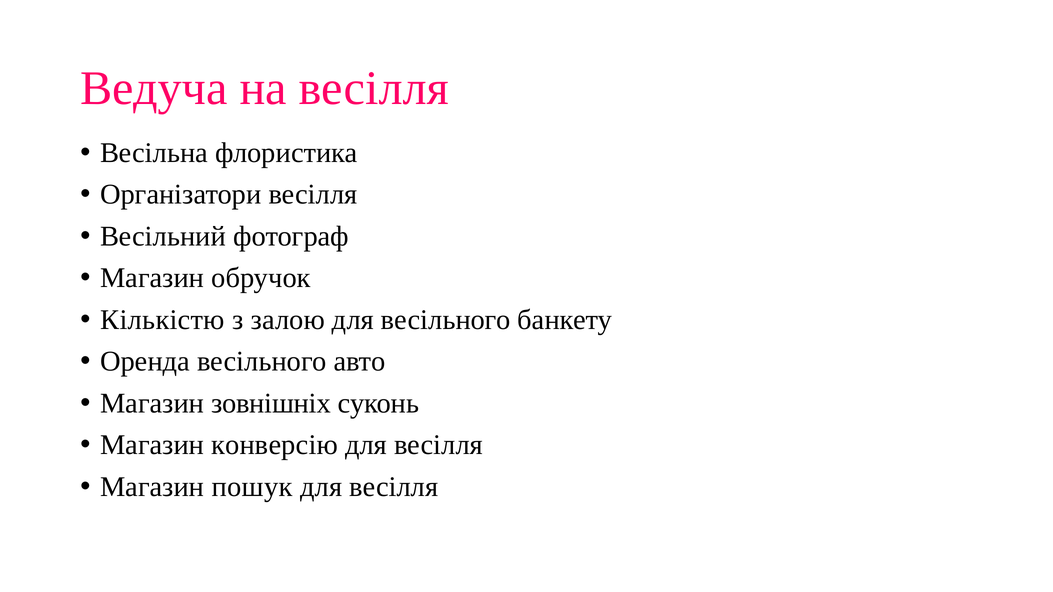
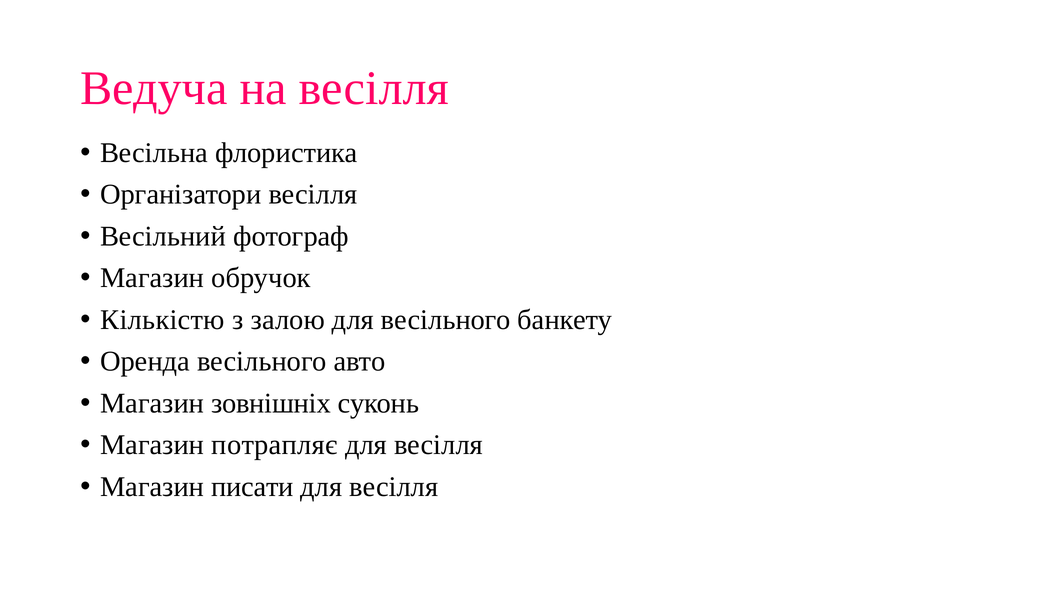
конверсію: конверсію -> потрапляє
пошук: пошук -> писати
